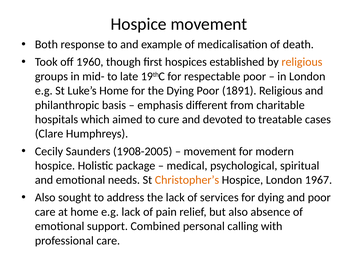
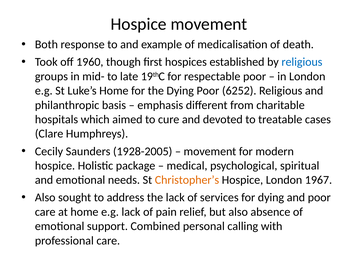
religious at (302, 62) colour: orange -> blue
1891: 1891 -> 6252
1908-2005: 1908-2005 -> 1928-2005
